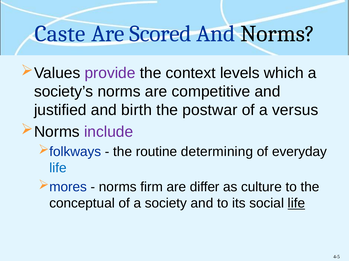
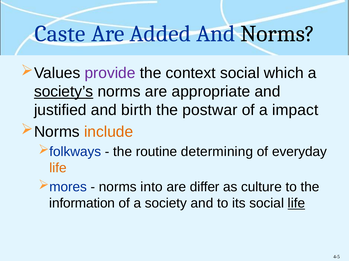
Scored: Scored -> Added
context levels: levels -> social
society’s underline: none -> present
competitive: competitive -> appropriate
versus: versus -> impact
include colour: purple -> orange
life at (58, 169) colour: blue -> orange
firm: firm -> into
conceptual: conceptual -> information
